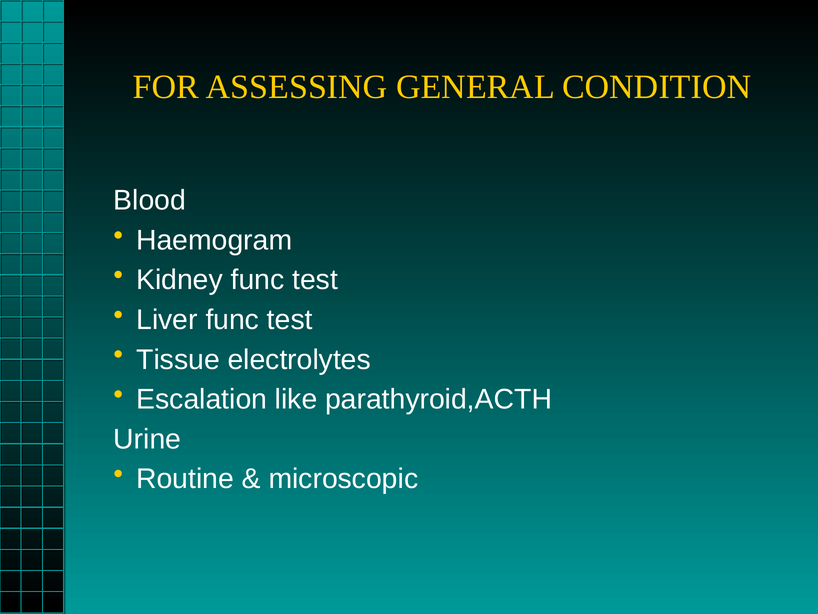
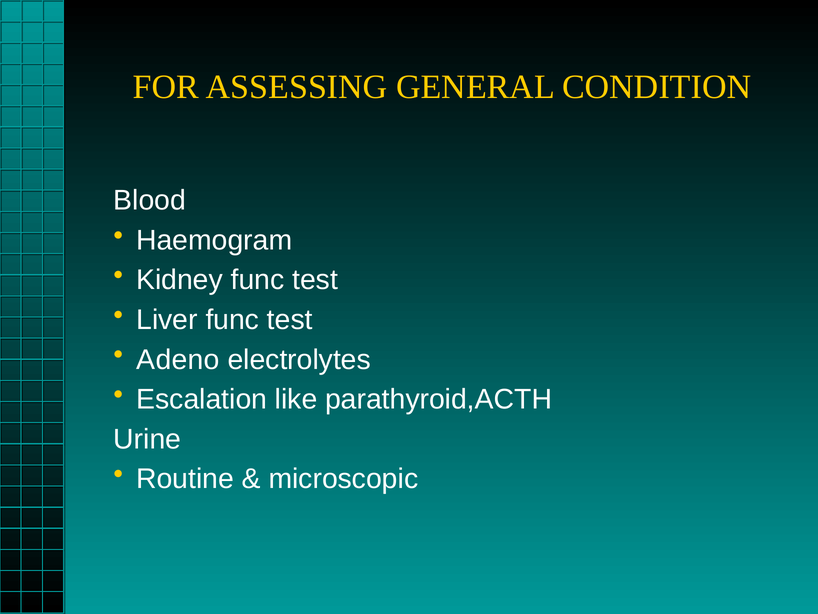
Tissue: Tissue -> Adeno
